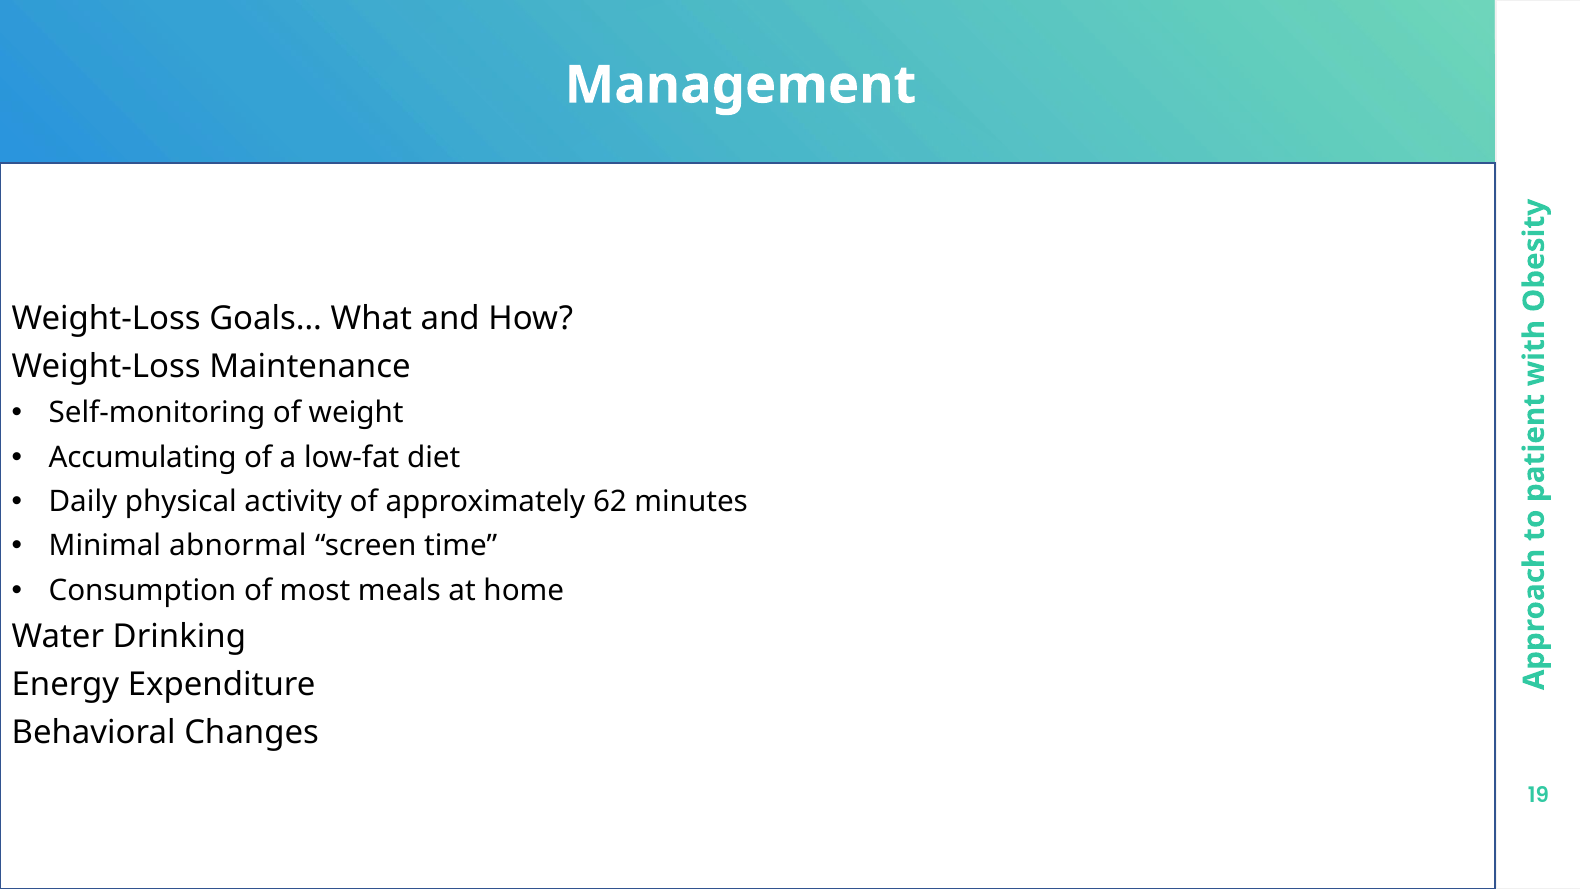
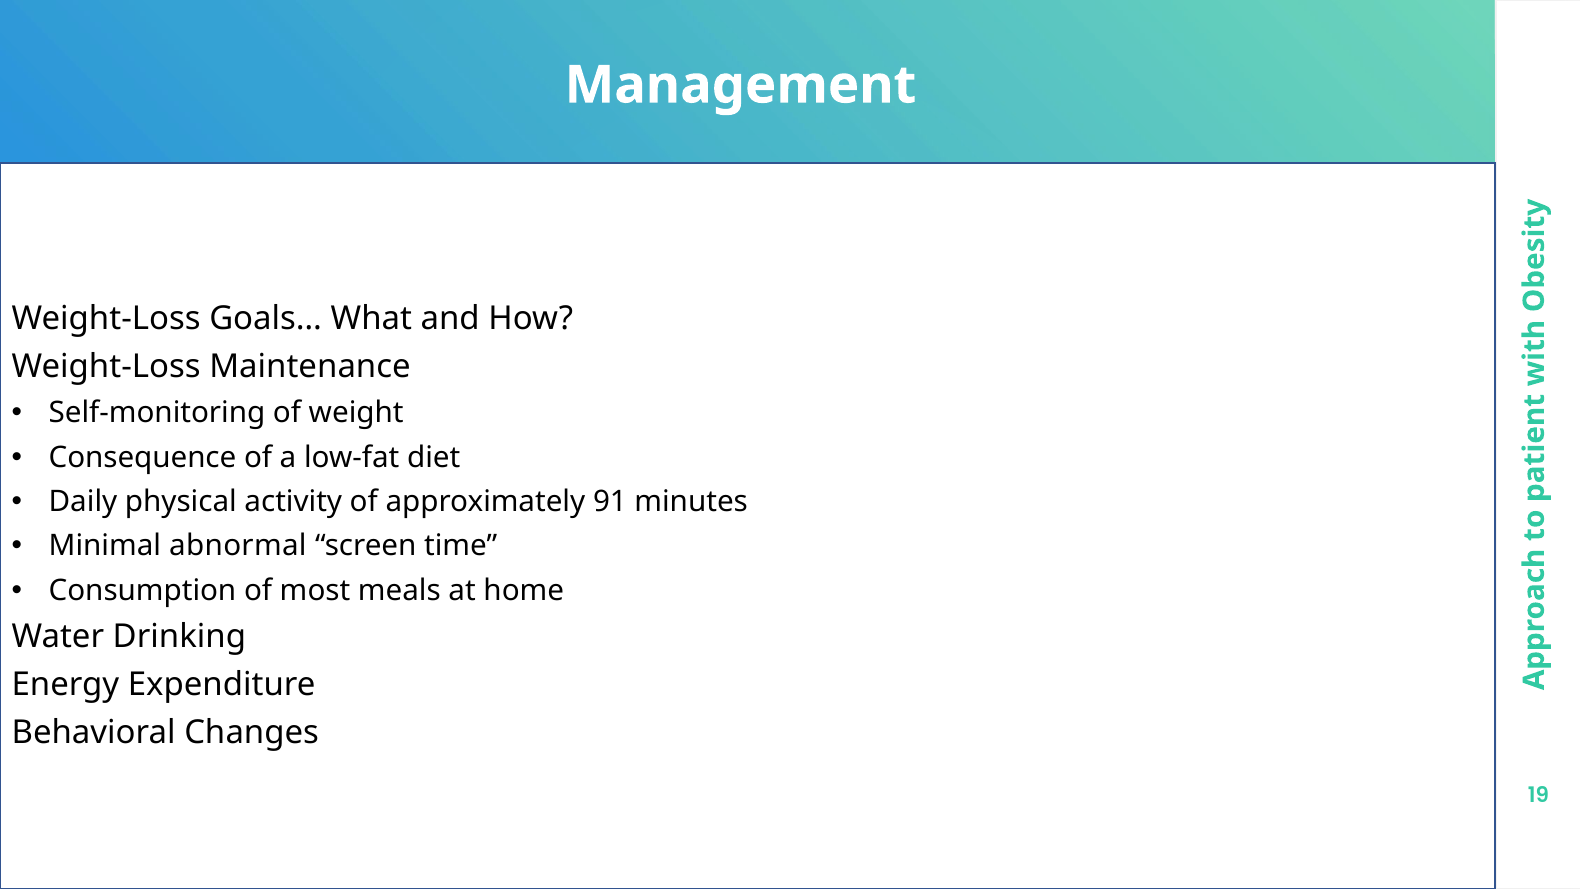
Accumulating: Accumulating -> Consequence
62: 62 -> 91
